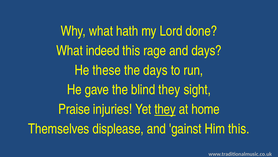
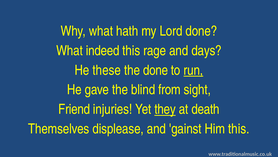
the days: days -> done
run underline: none -> present
blind they: they -> from
Praise: Praise -> Friend
home: home -> death
